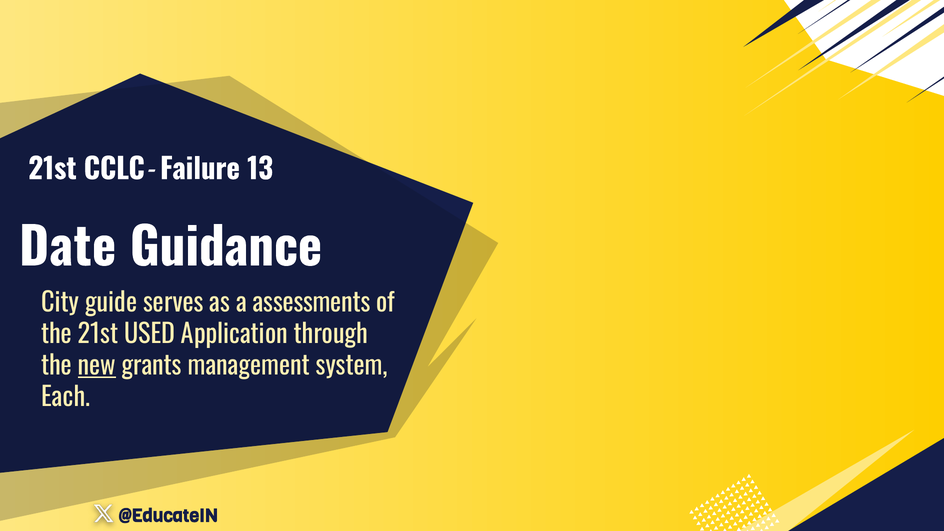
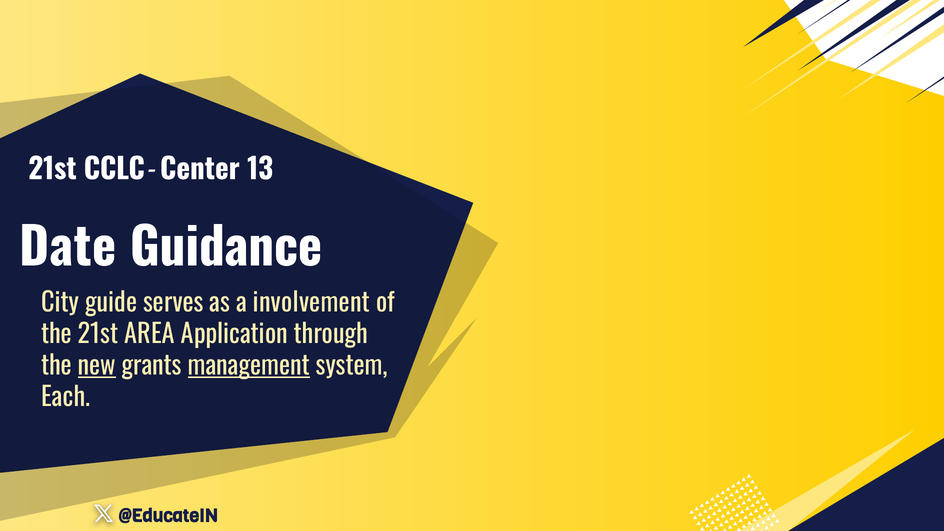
Failure: Failure -> Center
assessments: assessments -> involvement
USED: USED -> AREA
management underline: none -> present
